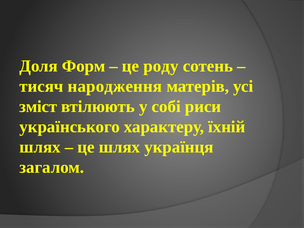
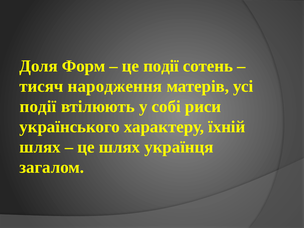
це роду: роду -> події
зміст at (38, 107): зміст -> події
